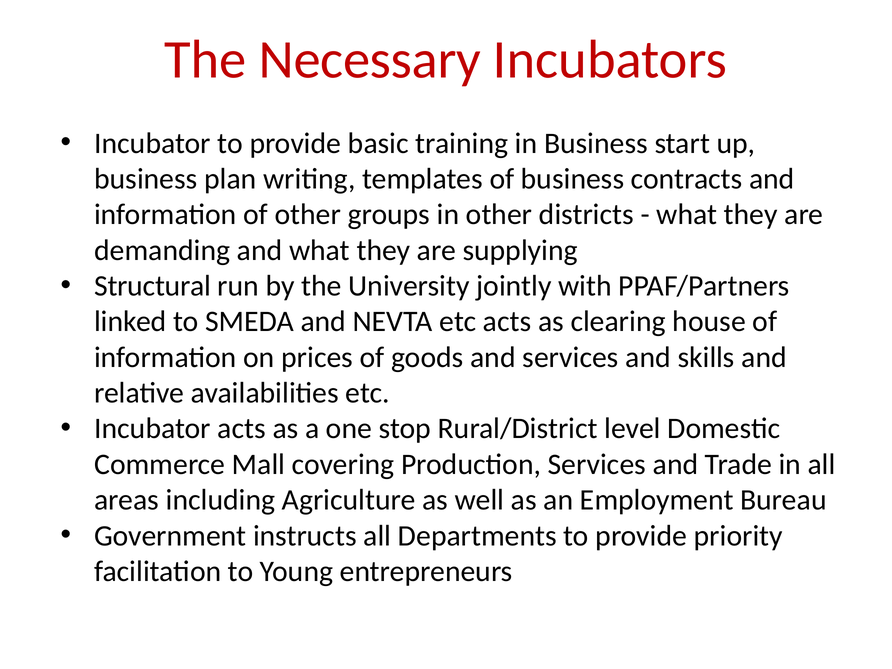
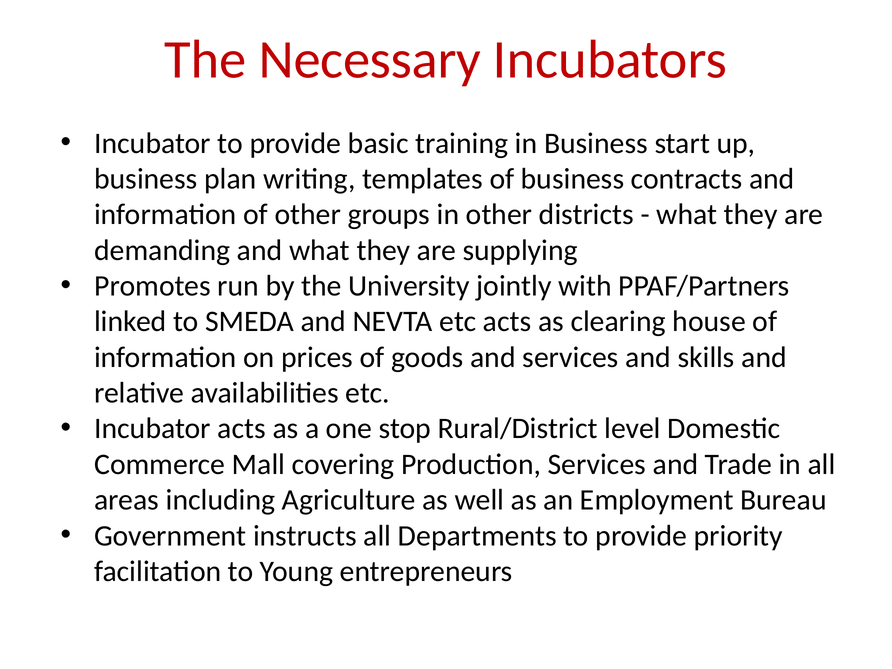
Structural: Structural -> Promotes
